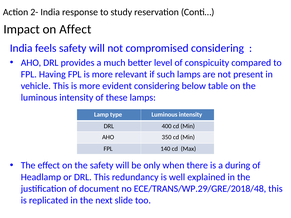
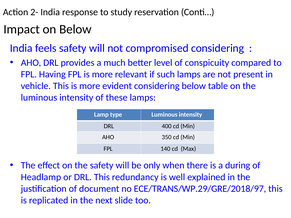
on Affect: Affect -> Below
ECE/TRANS/WP.29/GRE/2018/48: ECE/TRANS/WP.29/GRE/2018/48 -> ECE/TRANS/WP.29/GRE/2018/97
